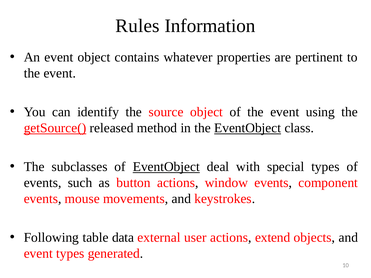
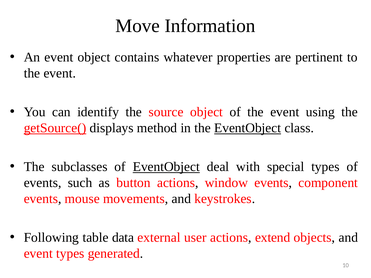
Rules: Rules -> Move
released: released -> displays
